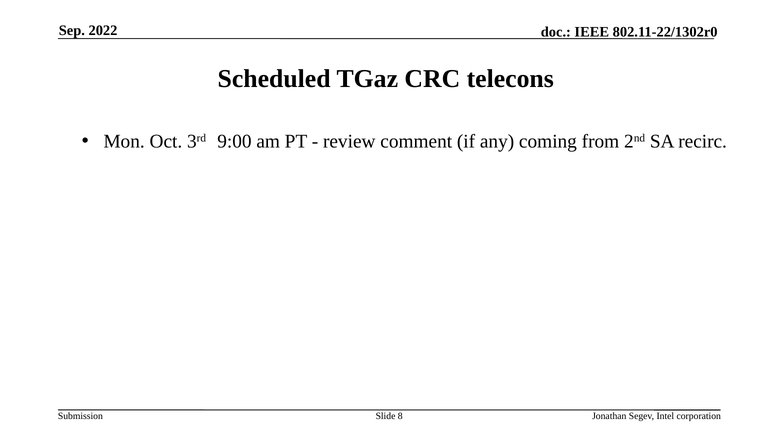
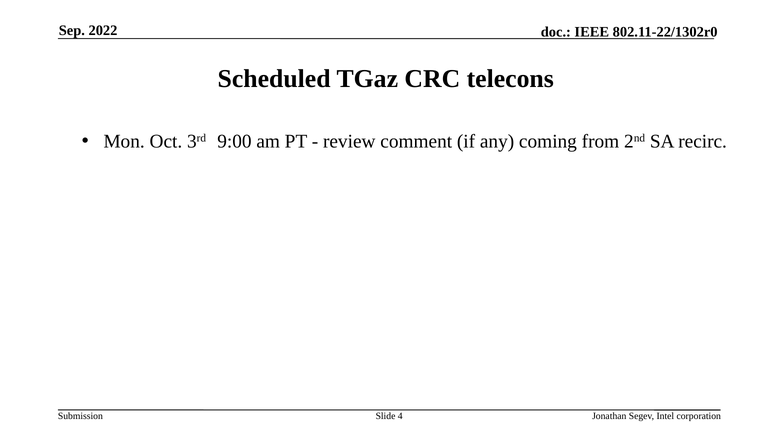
8: 8 -> 4
